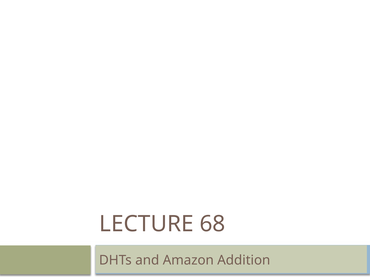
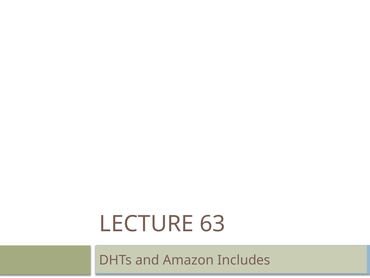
68: 68 -> 63
Addition: Addition -> Includes
